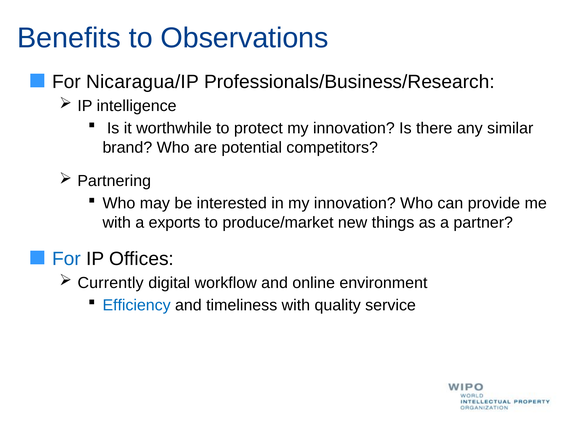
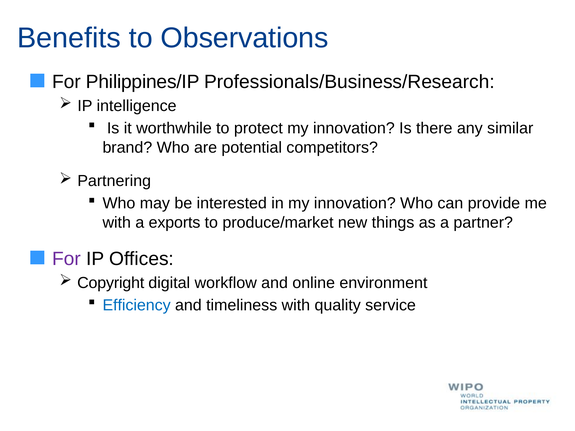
Nicaragua/IP: Nicaragua/IP -> Philippines/IP
For at (67, 259) colour: blue -> purple
Currently: Currently -> Copyright
